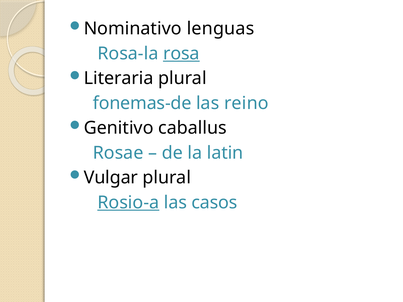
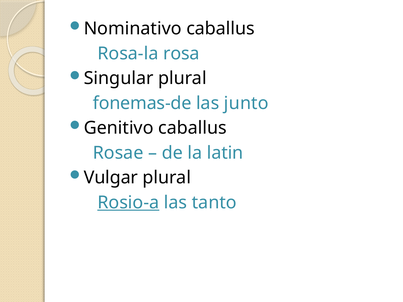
Nominativo lenguas: lenguas -> caballus
rosa underline: present -> none
Literaria: Literaria -> Singular
reino: reino -> junto
casos: casos -> tanto
